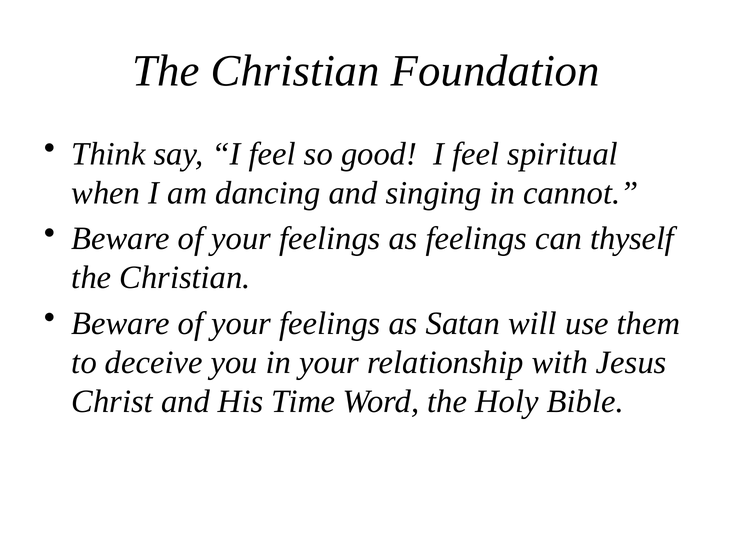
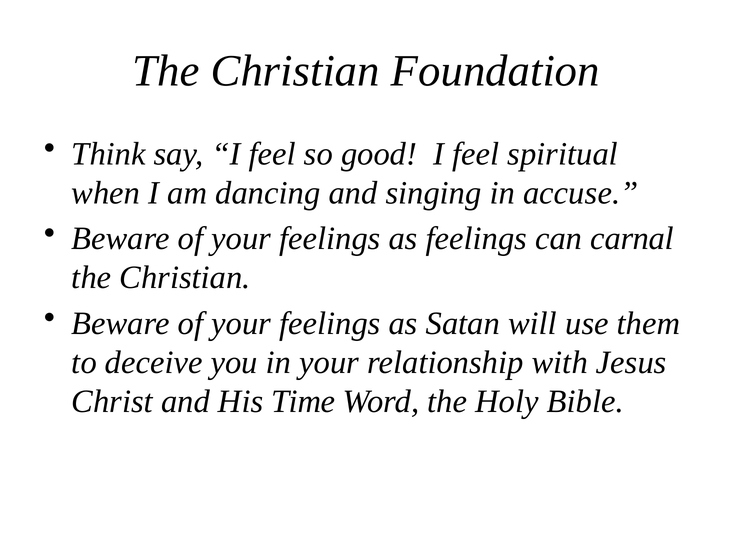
cannot: cannot -> accuse
thyself: thyself -> carnal
